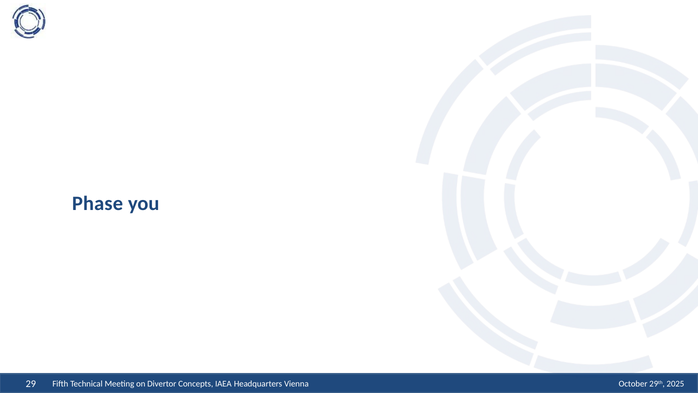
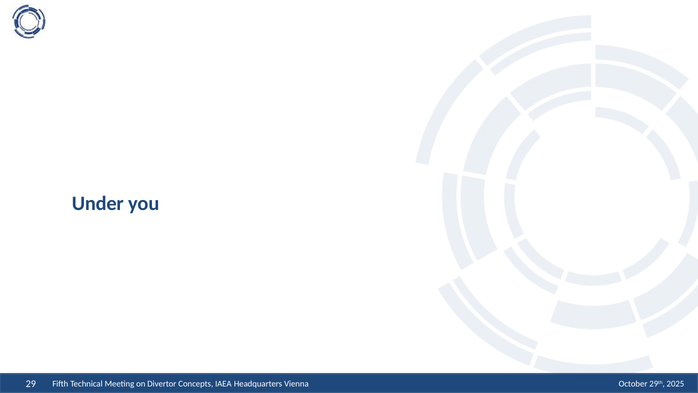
Phase: Phase -> Under
